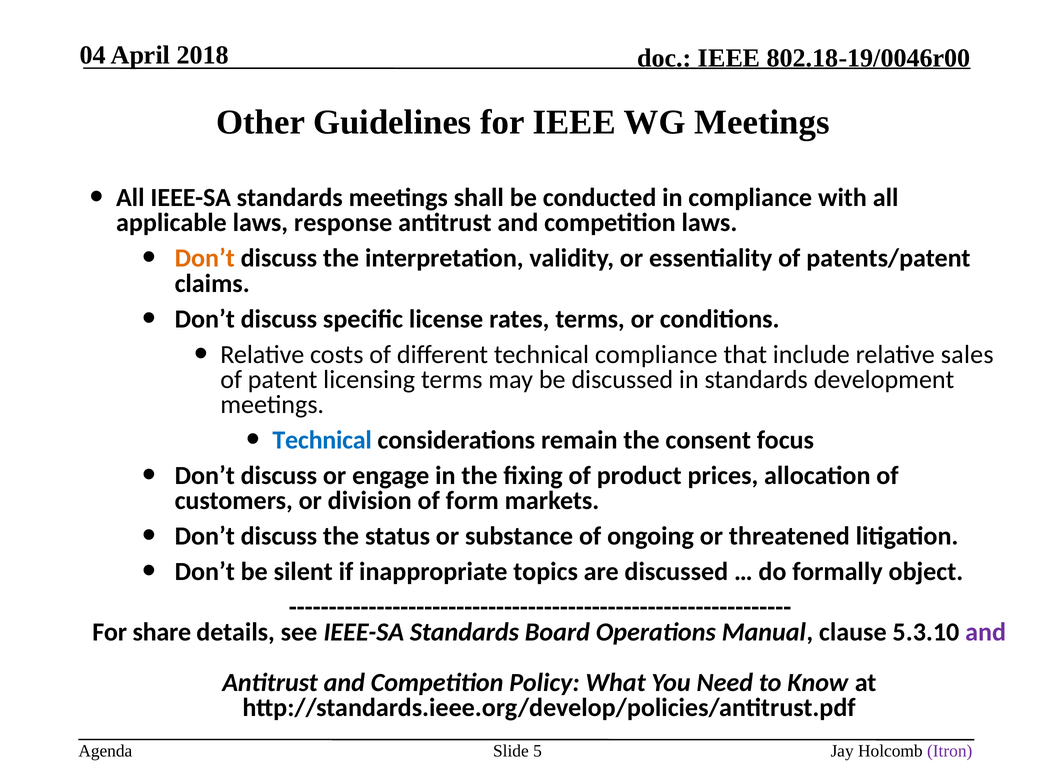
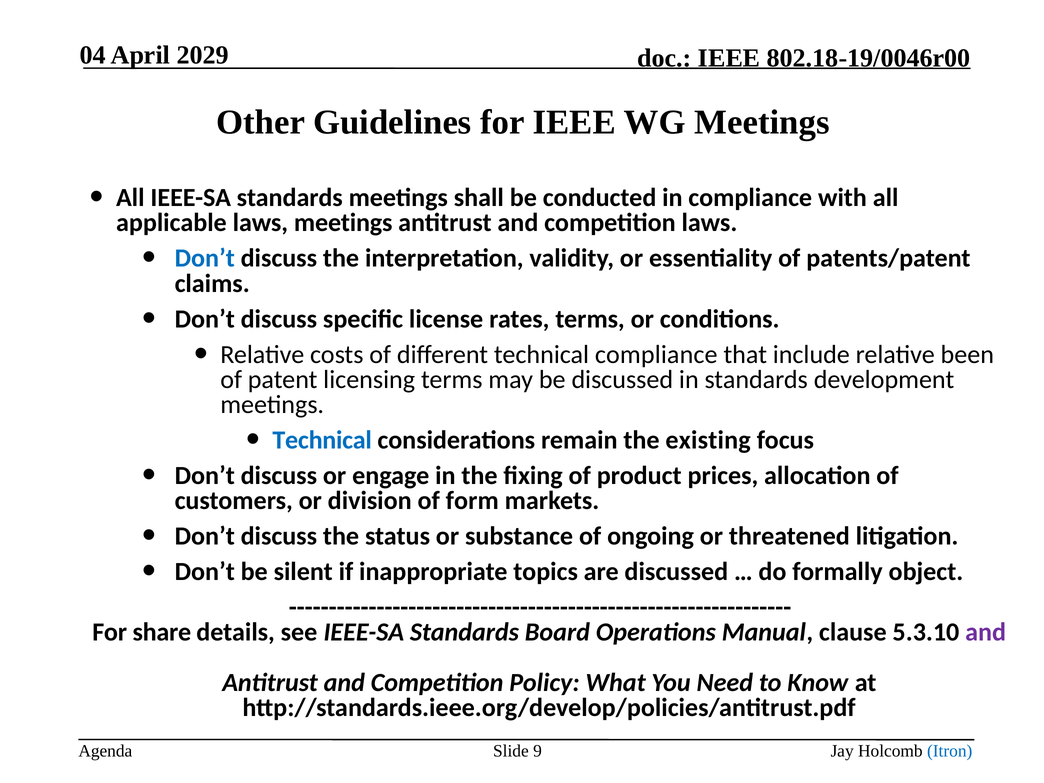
2018: 2018 -> 2029
laws response: response -> meetings
Don’t at (205, 258) colour: orange -> blue
sales: sales -> been
consent: consent -> existing
5: 5 -> 9
Itron colour: purple -> blue
